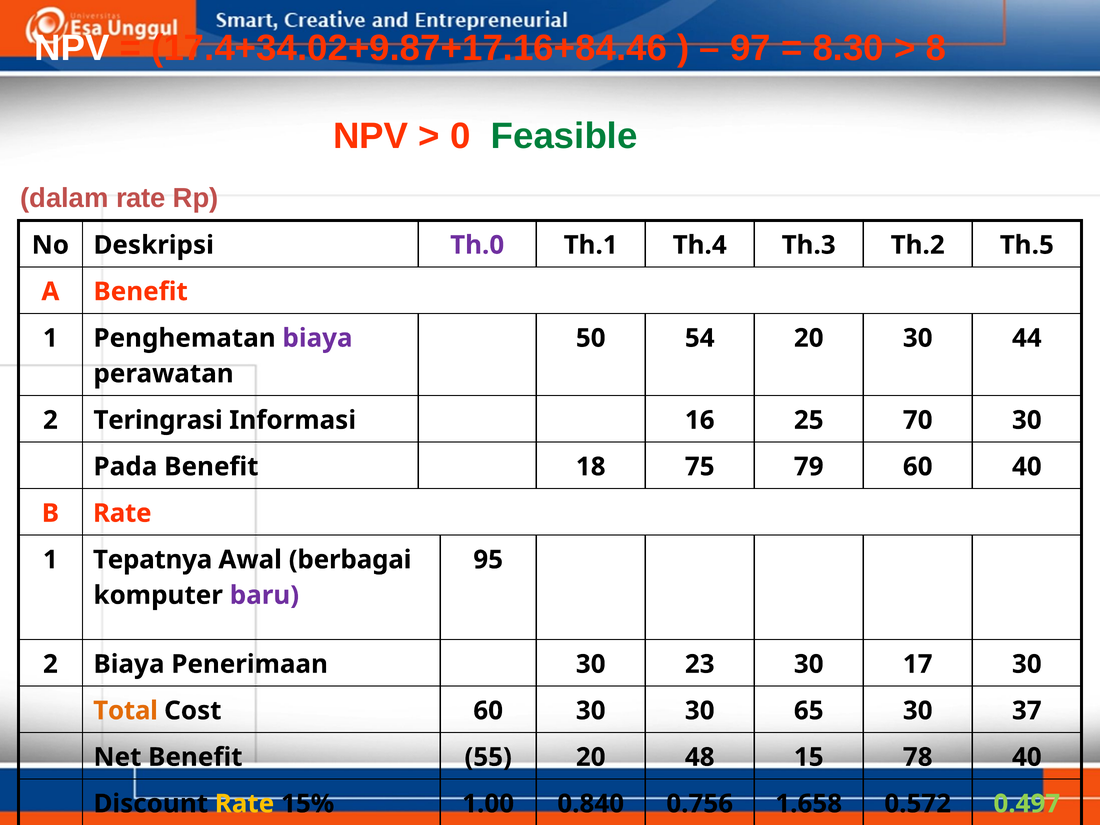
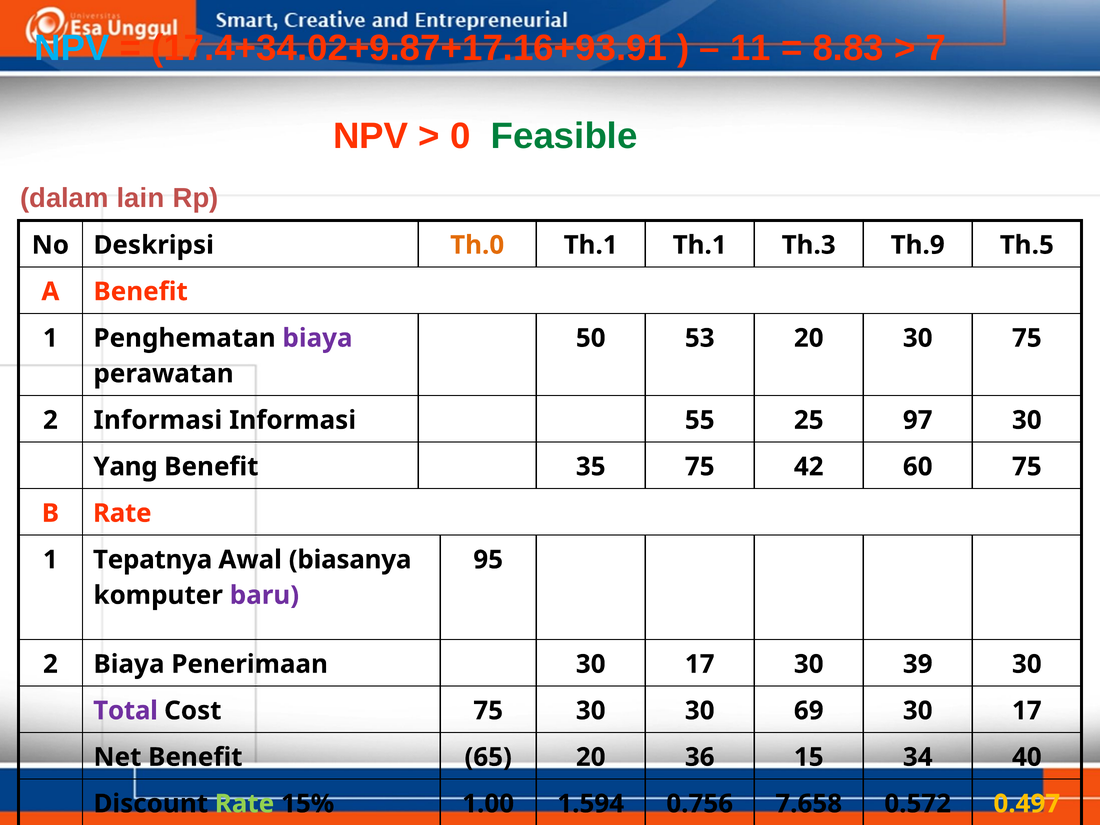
NPV at (72, 48) colour: white -> light blue
17.4+34.02+9.87+17.16+84.46: 17.4+34.02+9.87+17.16+84.46 -> 17.4+34.02+9.87+17.16+93.91
97: 97 -> 11
8.30: 8.30 -> 8.83
8: 8 -> 7
dalam rate: rate -> lain
Th.0 colour: purple -> orange
Th.1 Th.4: Th.4 -> Th.1
Th.2: Th.2 -> Th.9
54: 54 -> 53
30 44: 44 -> 75
2 Teringrasi: Teringrasi -> Informasi
16: 16 -> 55
70: 70 -> 97
Pada: Pada -> Yang
18: 18 -> 35
79: 79 -> 42
60 40: 40 -> 75
berbagai: berbagai -> biasanya
23 at (700, 664): 23 -> 17
17: 17 -> 39
Total colour: orange -> purple
Cost 60: 60 -> 75
65: 65 -> 69
37 at (1027, 711): 37 -> 17
55: 55 -> 65
48: 48 -> 36
78: 78 -> 34
Rate at (244, 804) colour: yellow -> light green
0.840: 0.840 -> 1.594
1.658: 1.658 -> 7.658
0.497 colour: light green -> yellow
